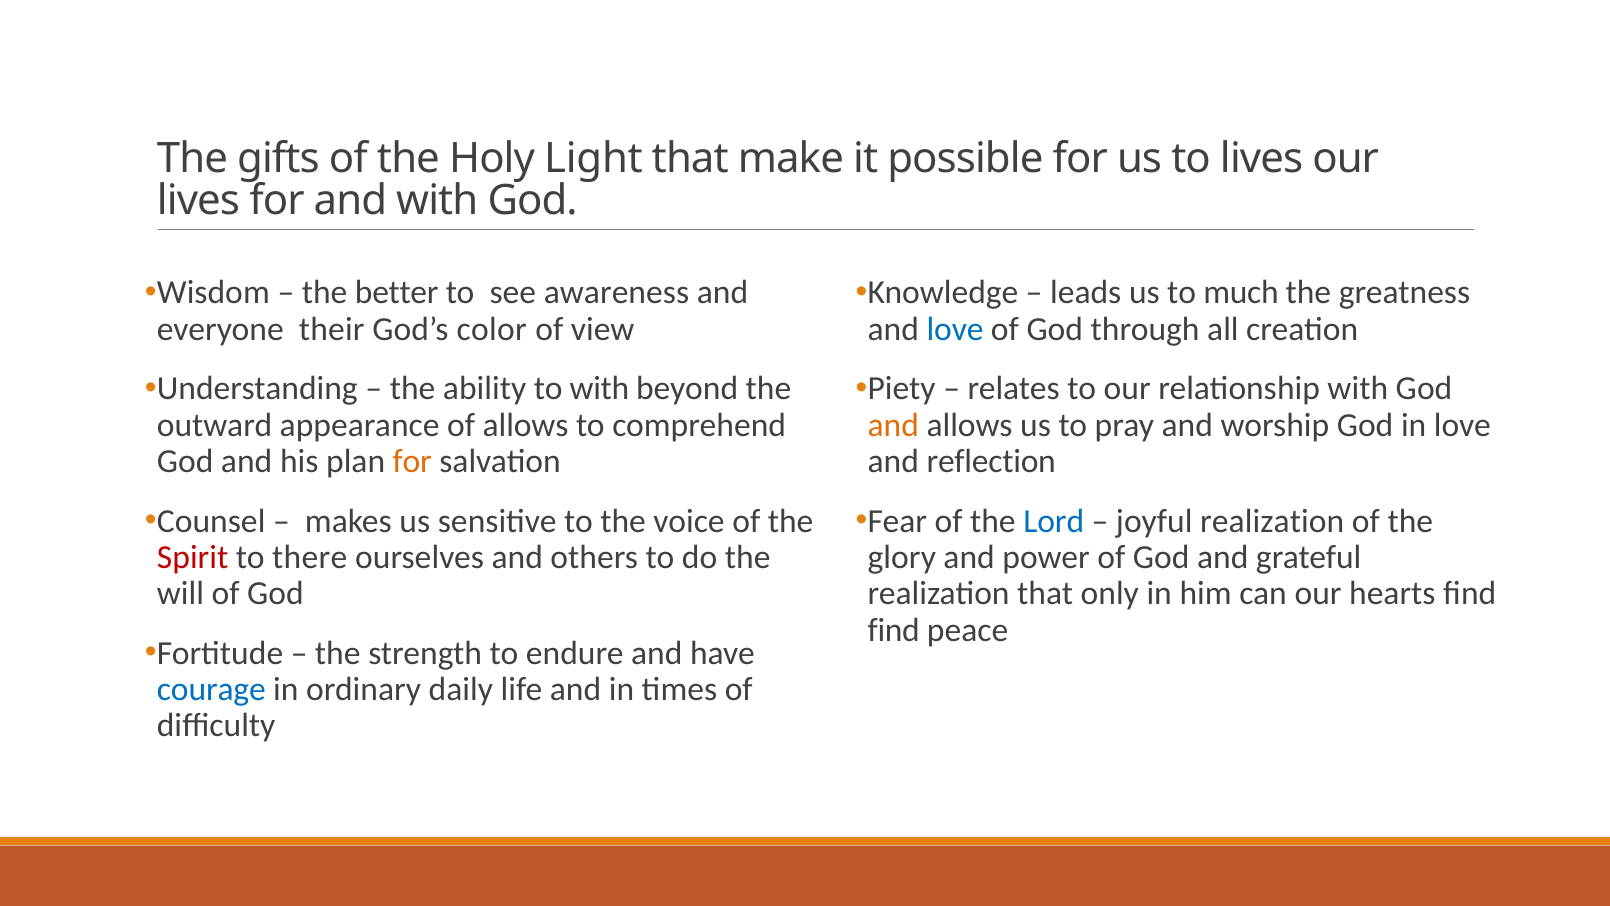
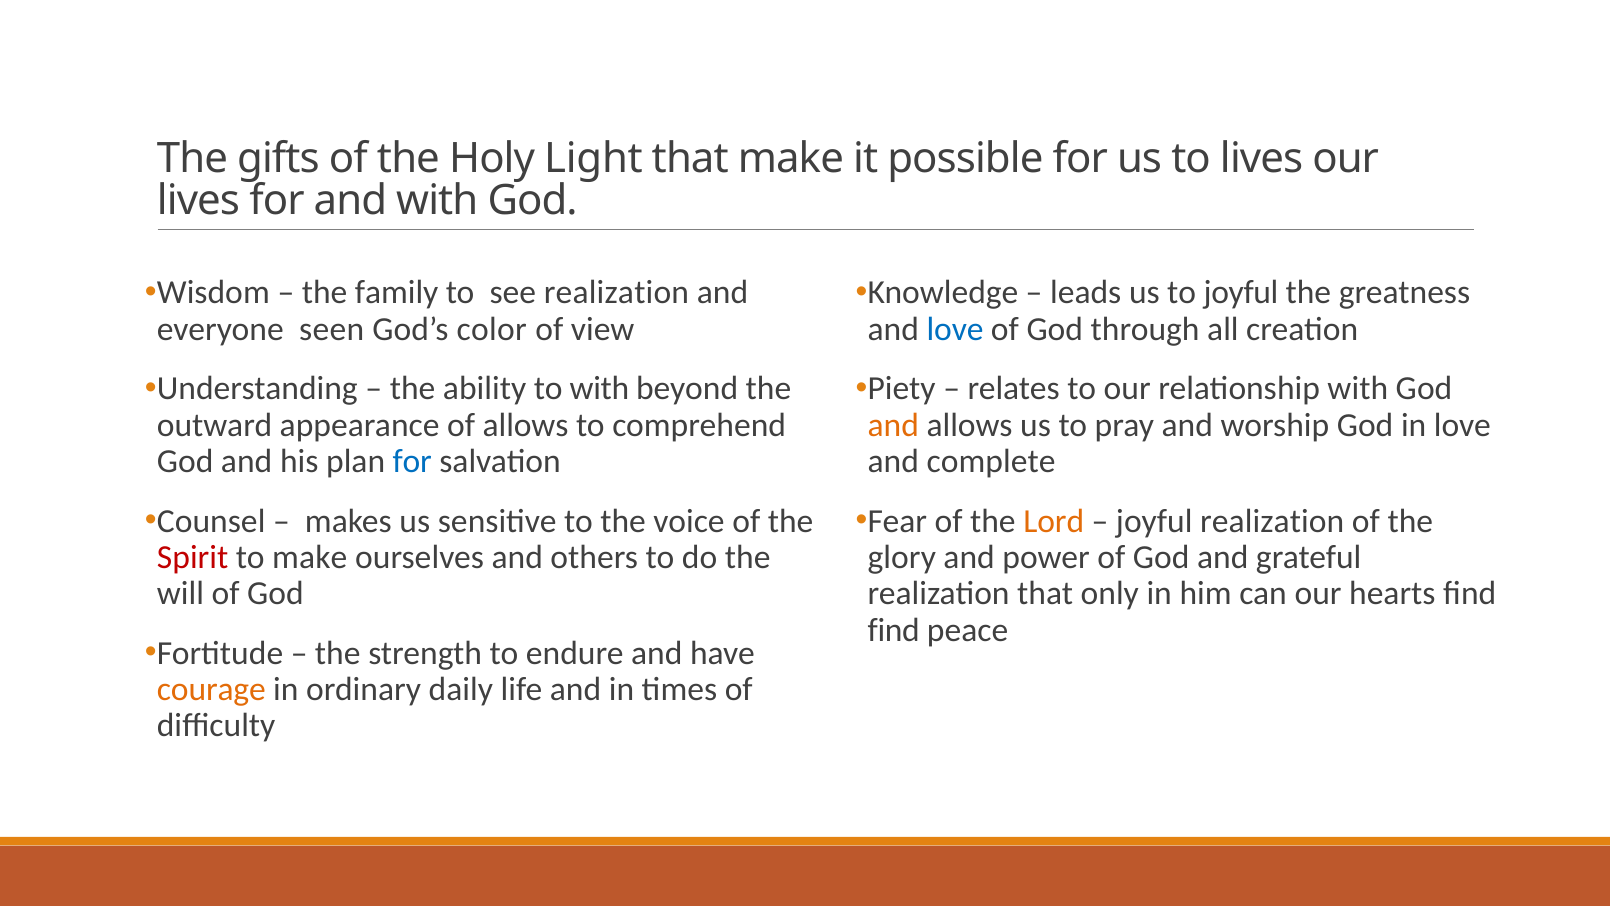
better: better -> family
see awareness: awareness -> realization
to much: much -> joyful
their: their -> seen
for at (412, 461) colour: orange -> blue
reflection: reflection -> complete
Lord colour: blue -> orange
to there: there -> make
courage colour: blue -> orange
